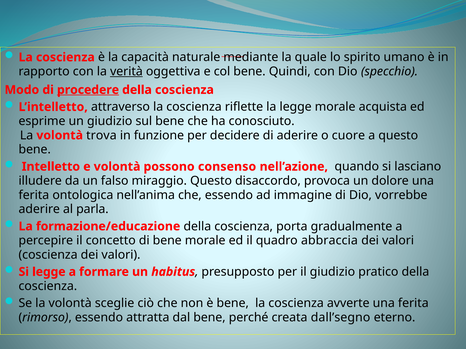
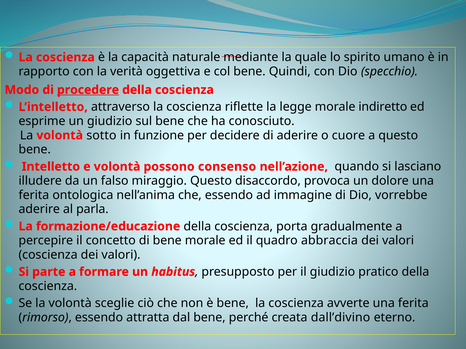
verità underline: present -> none
acquista: acquista -> indiretto
trova: trova -> sotto
Si legge: legge -> parte
dall’segno: dall’segno -> dall’divino
